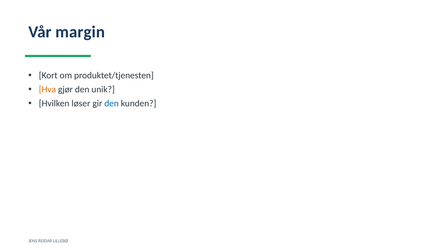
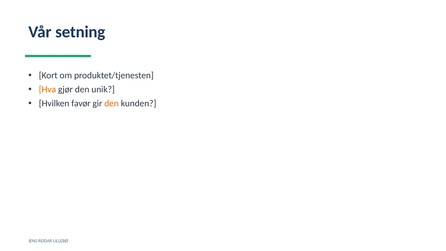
margin: margin -> setning
løser: løser -> favør
den at (112, 103) colour: blue -> orange
